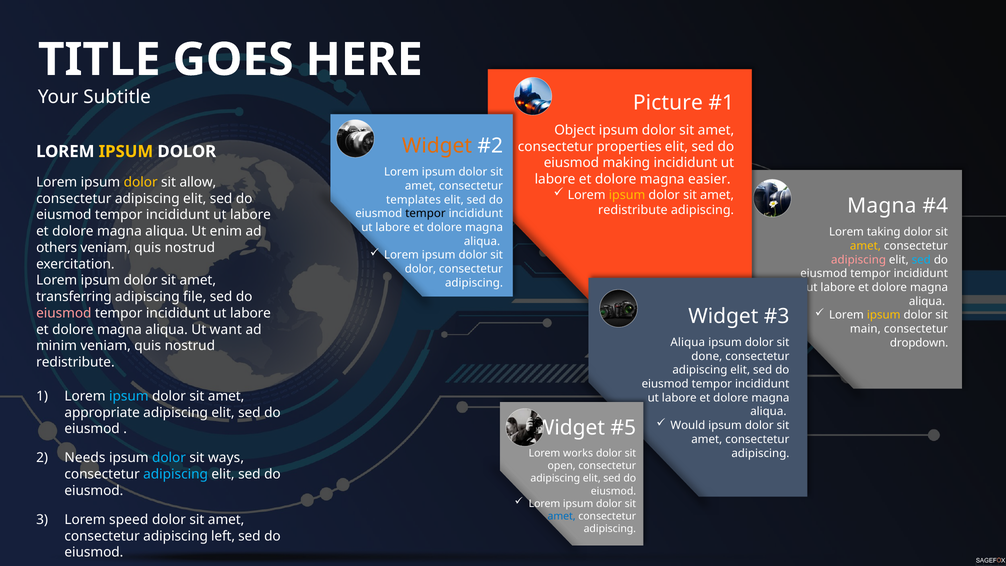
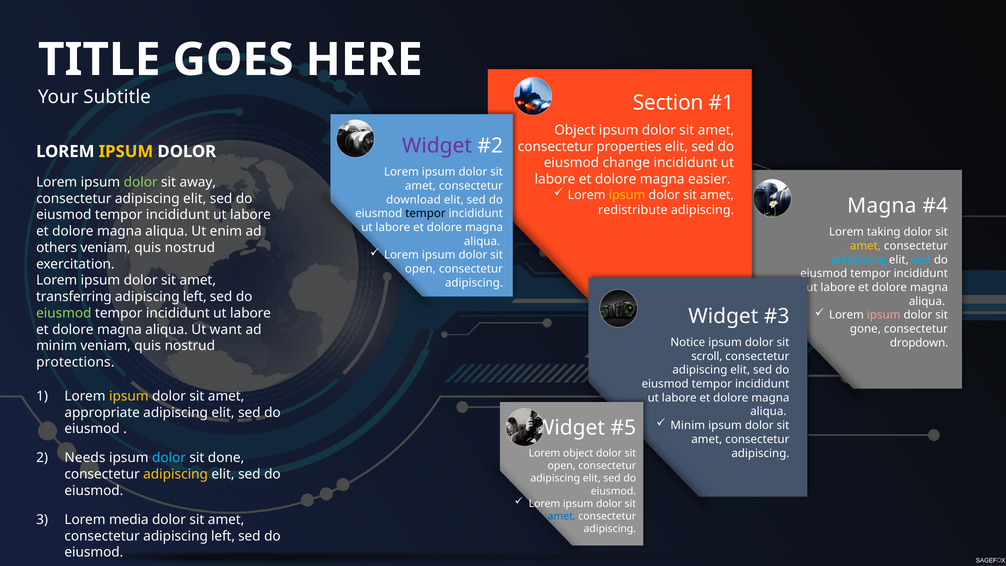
Picture: Picture -> Section
Widget at (437, 146) colour: orange -> purple
making: making -> change
dolor at (141, 182) colour: yellow -> light green
allow: allow -> away
templates: templates -> download
adipiscing at (859, 260) colour: pink -> light blue
dolor at (420, 269): dolor -> open
file at (195, 297): file -> left
ipsum at (884, 315) colour: yellow -> pink
eiusmod at (64, 313) colour: pink -> light green
main: main -> gone
Aliqua at (688, 342): Aliqua -> Notice
done: done -> scroll
redistribute at (75, 362): redistribute -> protections
ipsum at (129, 396) colour: light blue -> yellow
Would at (688, 425): Would -> Minim
Lorem works: works -> object
ways: ways -> done
adipiscing at (176, 474) colour: light blue -> yellow
speed: speed -> media
